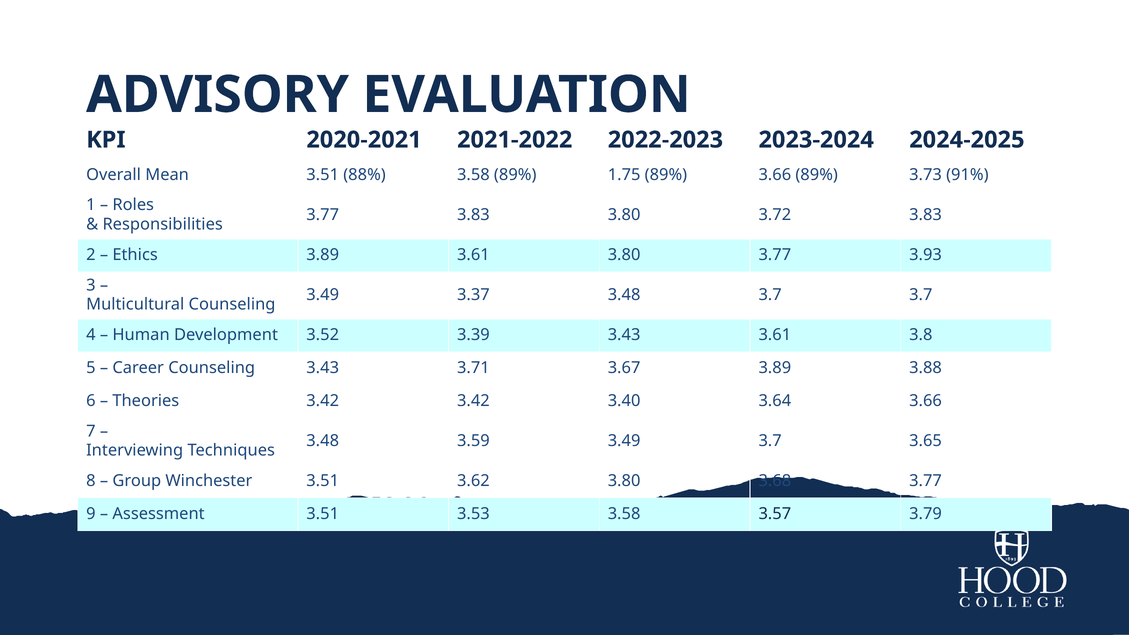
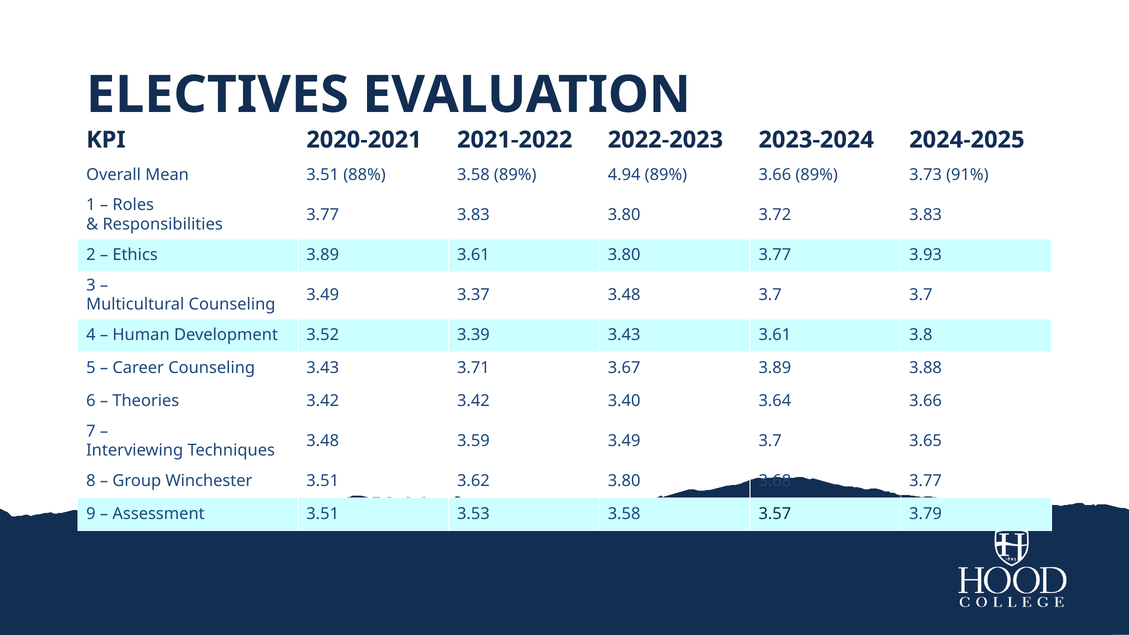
ADVISORY: ADVISORY -> ELECTIVES
1.75: 1.75 -> 4.94
